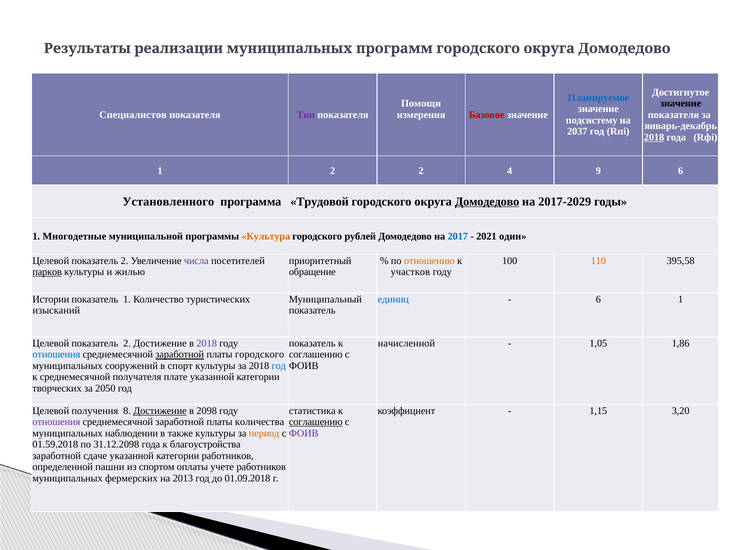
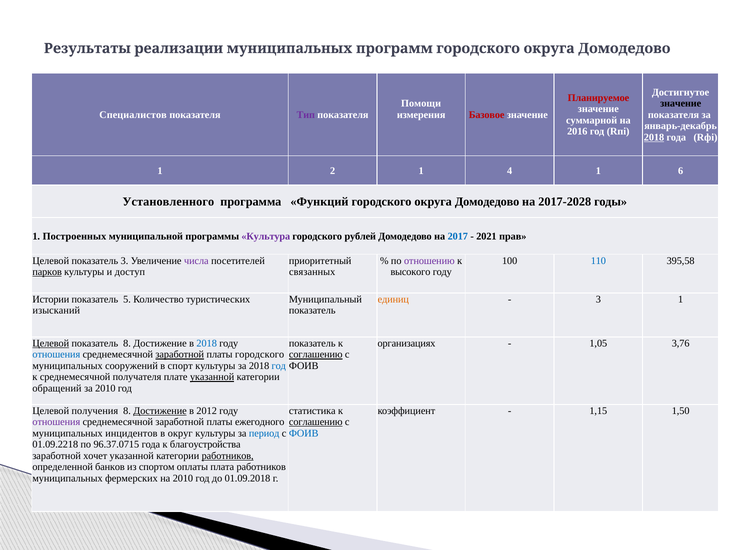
Планируемое colour: blue -> red
подсистему: подсистему -> суммарной
2037: 2037 -> 2016
2 2: 2 -> 1
4 9: 9 -> 1
Трудовой: Трудовой -> Функций
Домодедово at (487, 202) underline: present -> none
2017-2029: 2017-2029 -> 2017-2028
Многодетные: Многодетные -> Построенных
Культура colour: orange -> purple
один: один -> прав
2 at (124, 261): 2 -> 3
отношению colour: orange -> purple
110 colour: orange -> blue
жилью: жилью -> доступ
обращение: обращение -> связанных
участков: участков -> высокого
показатель 1: 1 -> 5
единиц colour: blue -> orange
6 at (598, 299): 6 -> 3
Целевой at (51, 343) underline: none -> present
2 at (127, 343): 2 -> 8
2018 at (207, 343) colour: purple -> blue
начисленной: начисленной -> организациях
1,86: 1,86 -> 3,76
соглашению at (316, 354) underline: none -> present
указанной at (212, 377) underline: none -> present
творческих: творческих -> обращений
за 2050: 2050 -> 2010
2098: 2098 -> 2012
3,20: 3,20 -> 1,50
количества: количества -> ежегодного
наблюдении: наблюдении -> инцидентов
также: также -> округ
период colour: orange -> blue
ФОИВ at (304, 433) colour: purple -> blue
01.59.2018: 01.59.2018 -> 01.09.2218
31.12.2098: 31.12.2098 -> 96.37.0715
сдаче: сдаче -> хочет
работников at (228, 455) underline: none -> present
пашни: пашни -> банков
учете: учете -> плата
на 2013: 2013 -> 2010
